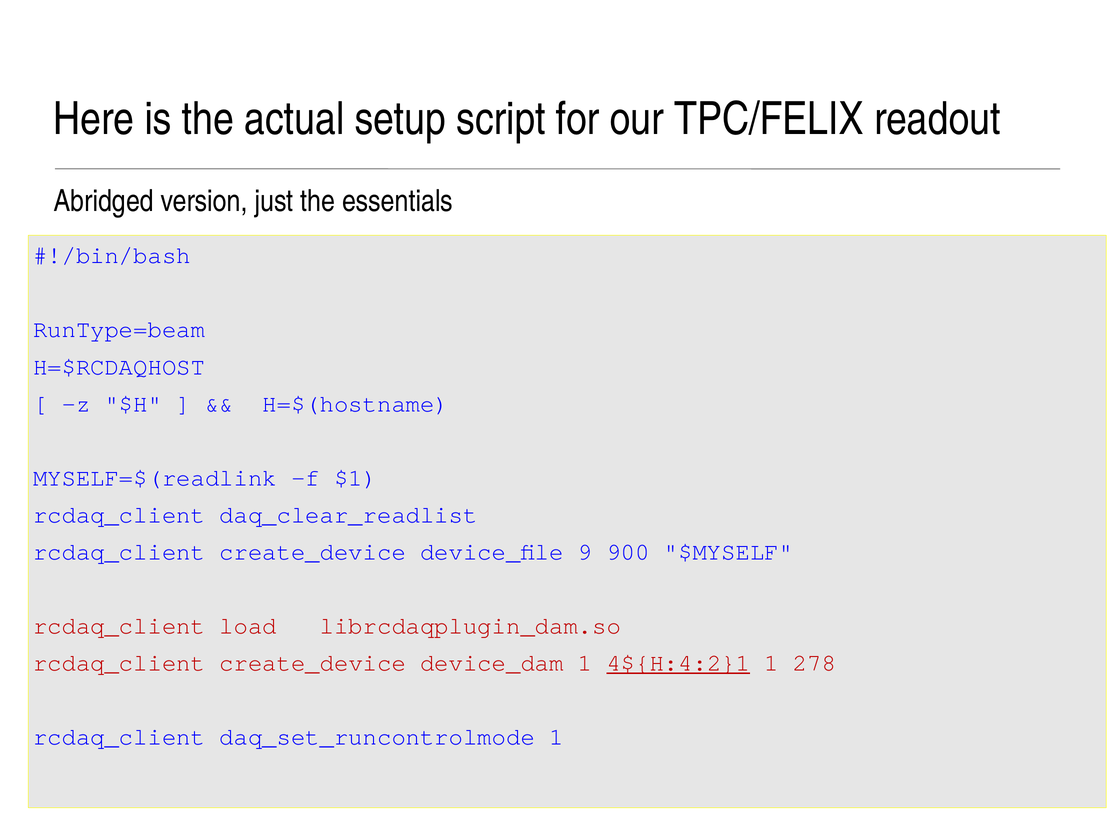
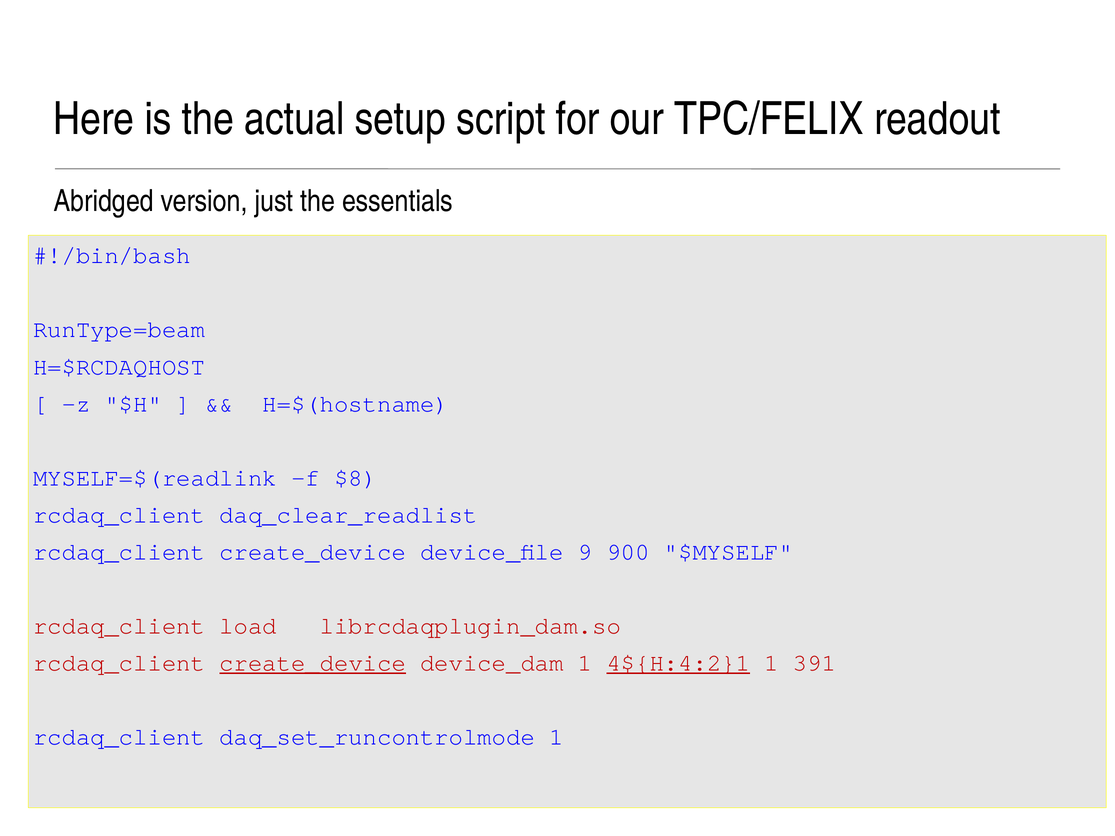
$1: $1 -> $8
create_device at (313, 663) underline: none -> present
278: 278 -> 391
